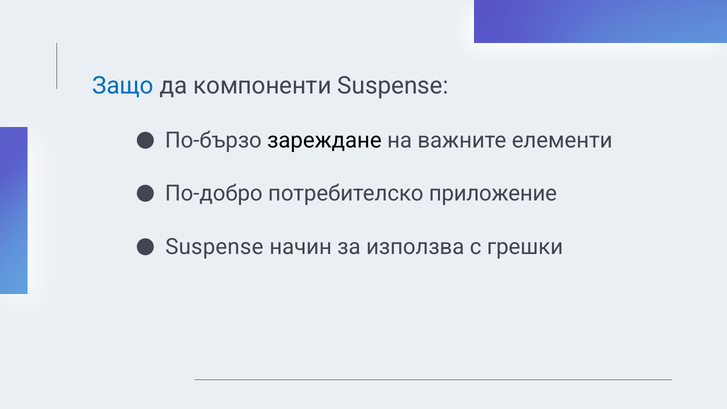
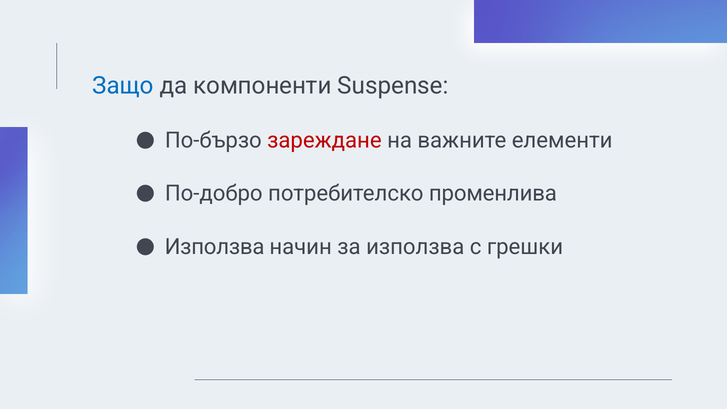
зареждане colour: black -> red
приложение: приложение -> променлива
Suspense at (214, 247): Suspense -> Използва
